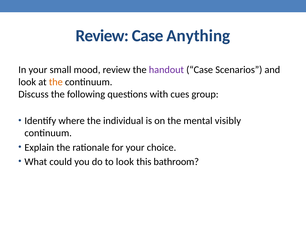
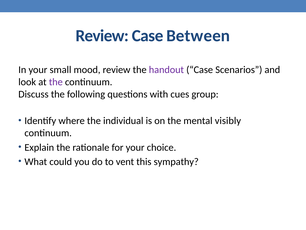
Anything: Anything -> Between
the at (56, 82) colour: orange -> purple
to look: look -> vent
bathroom: bathroom -> sympathy
